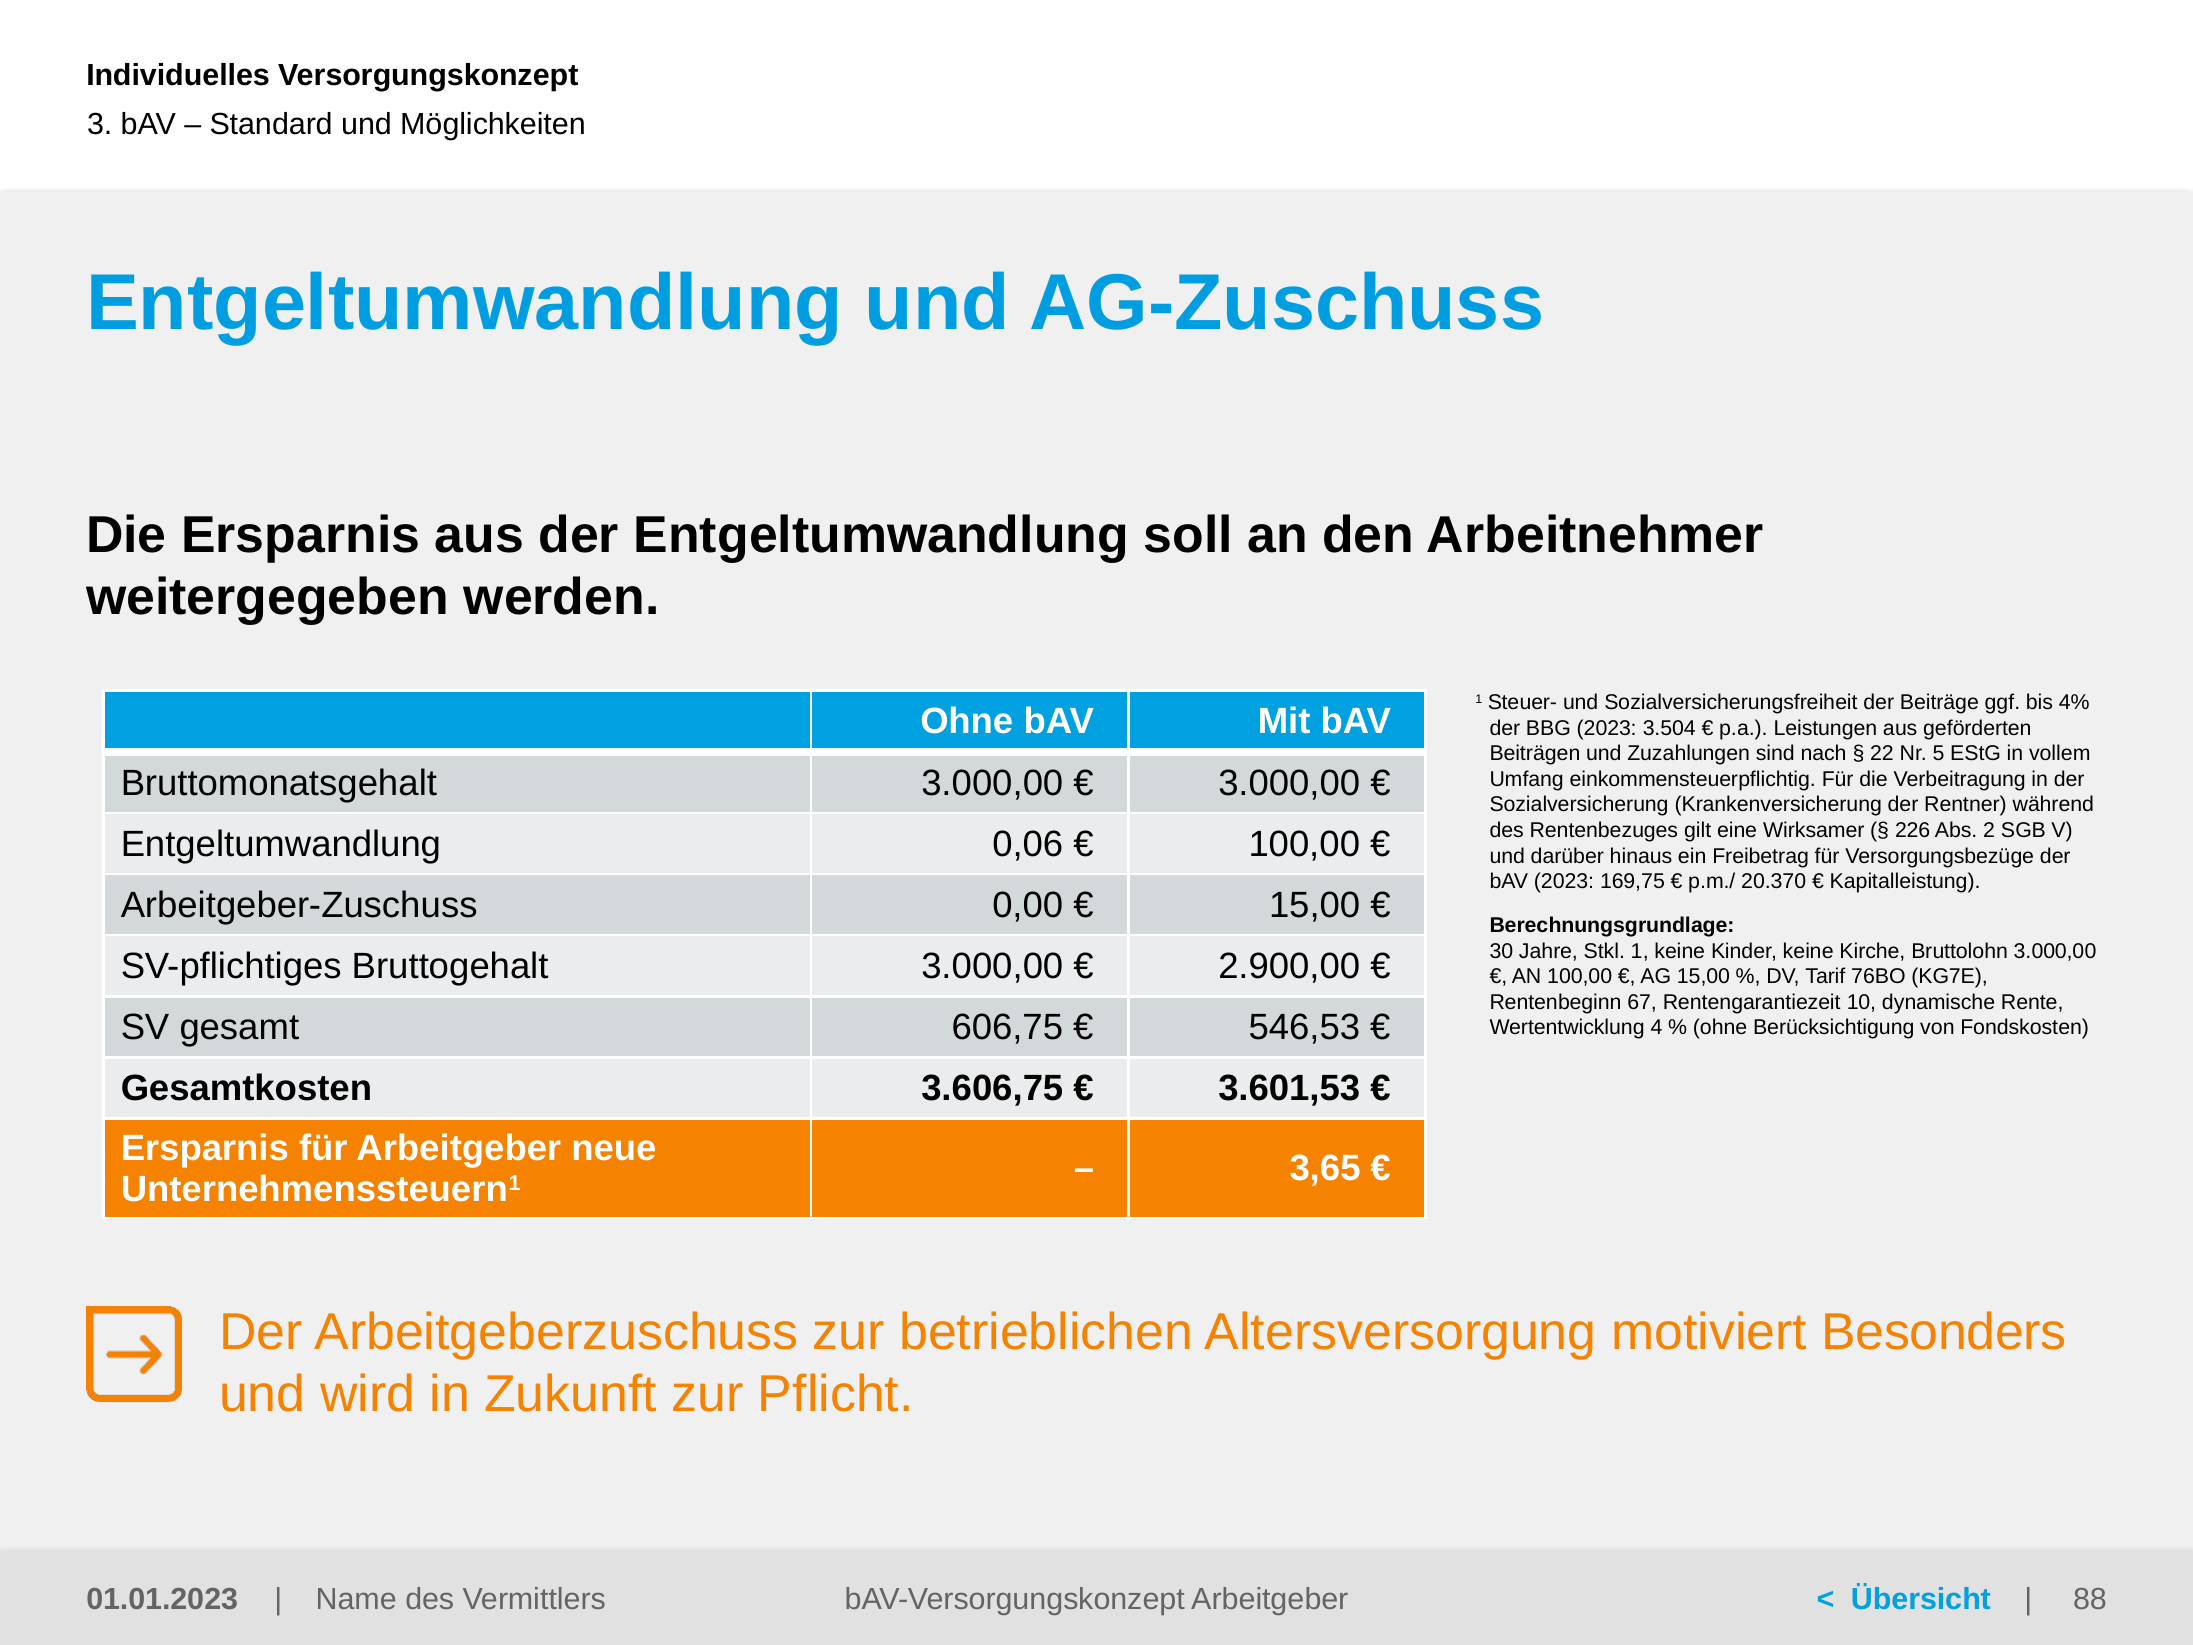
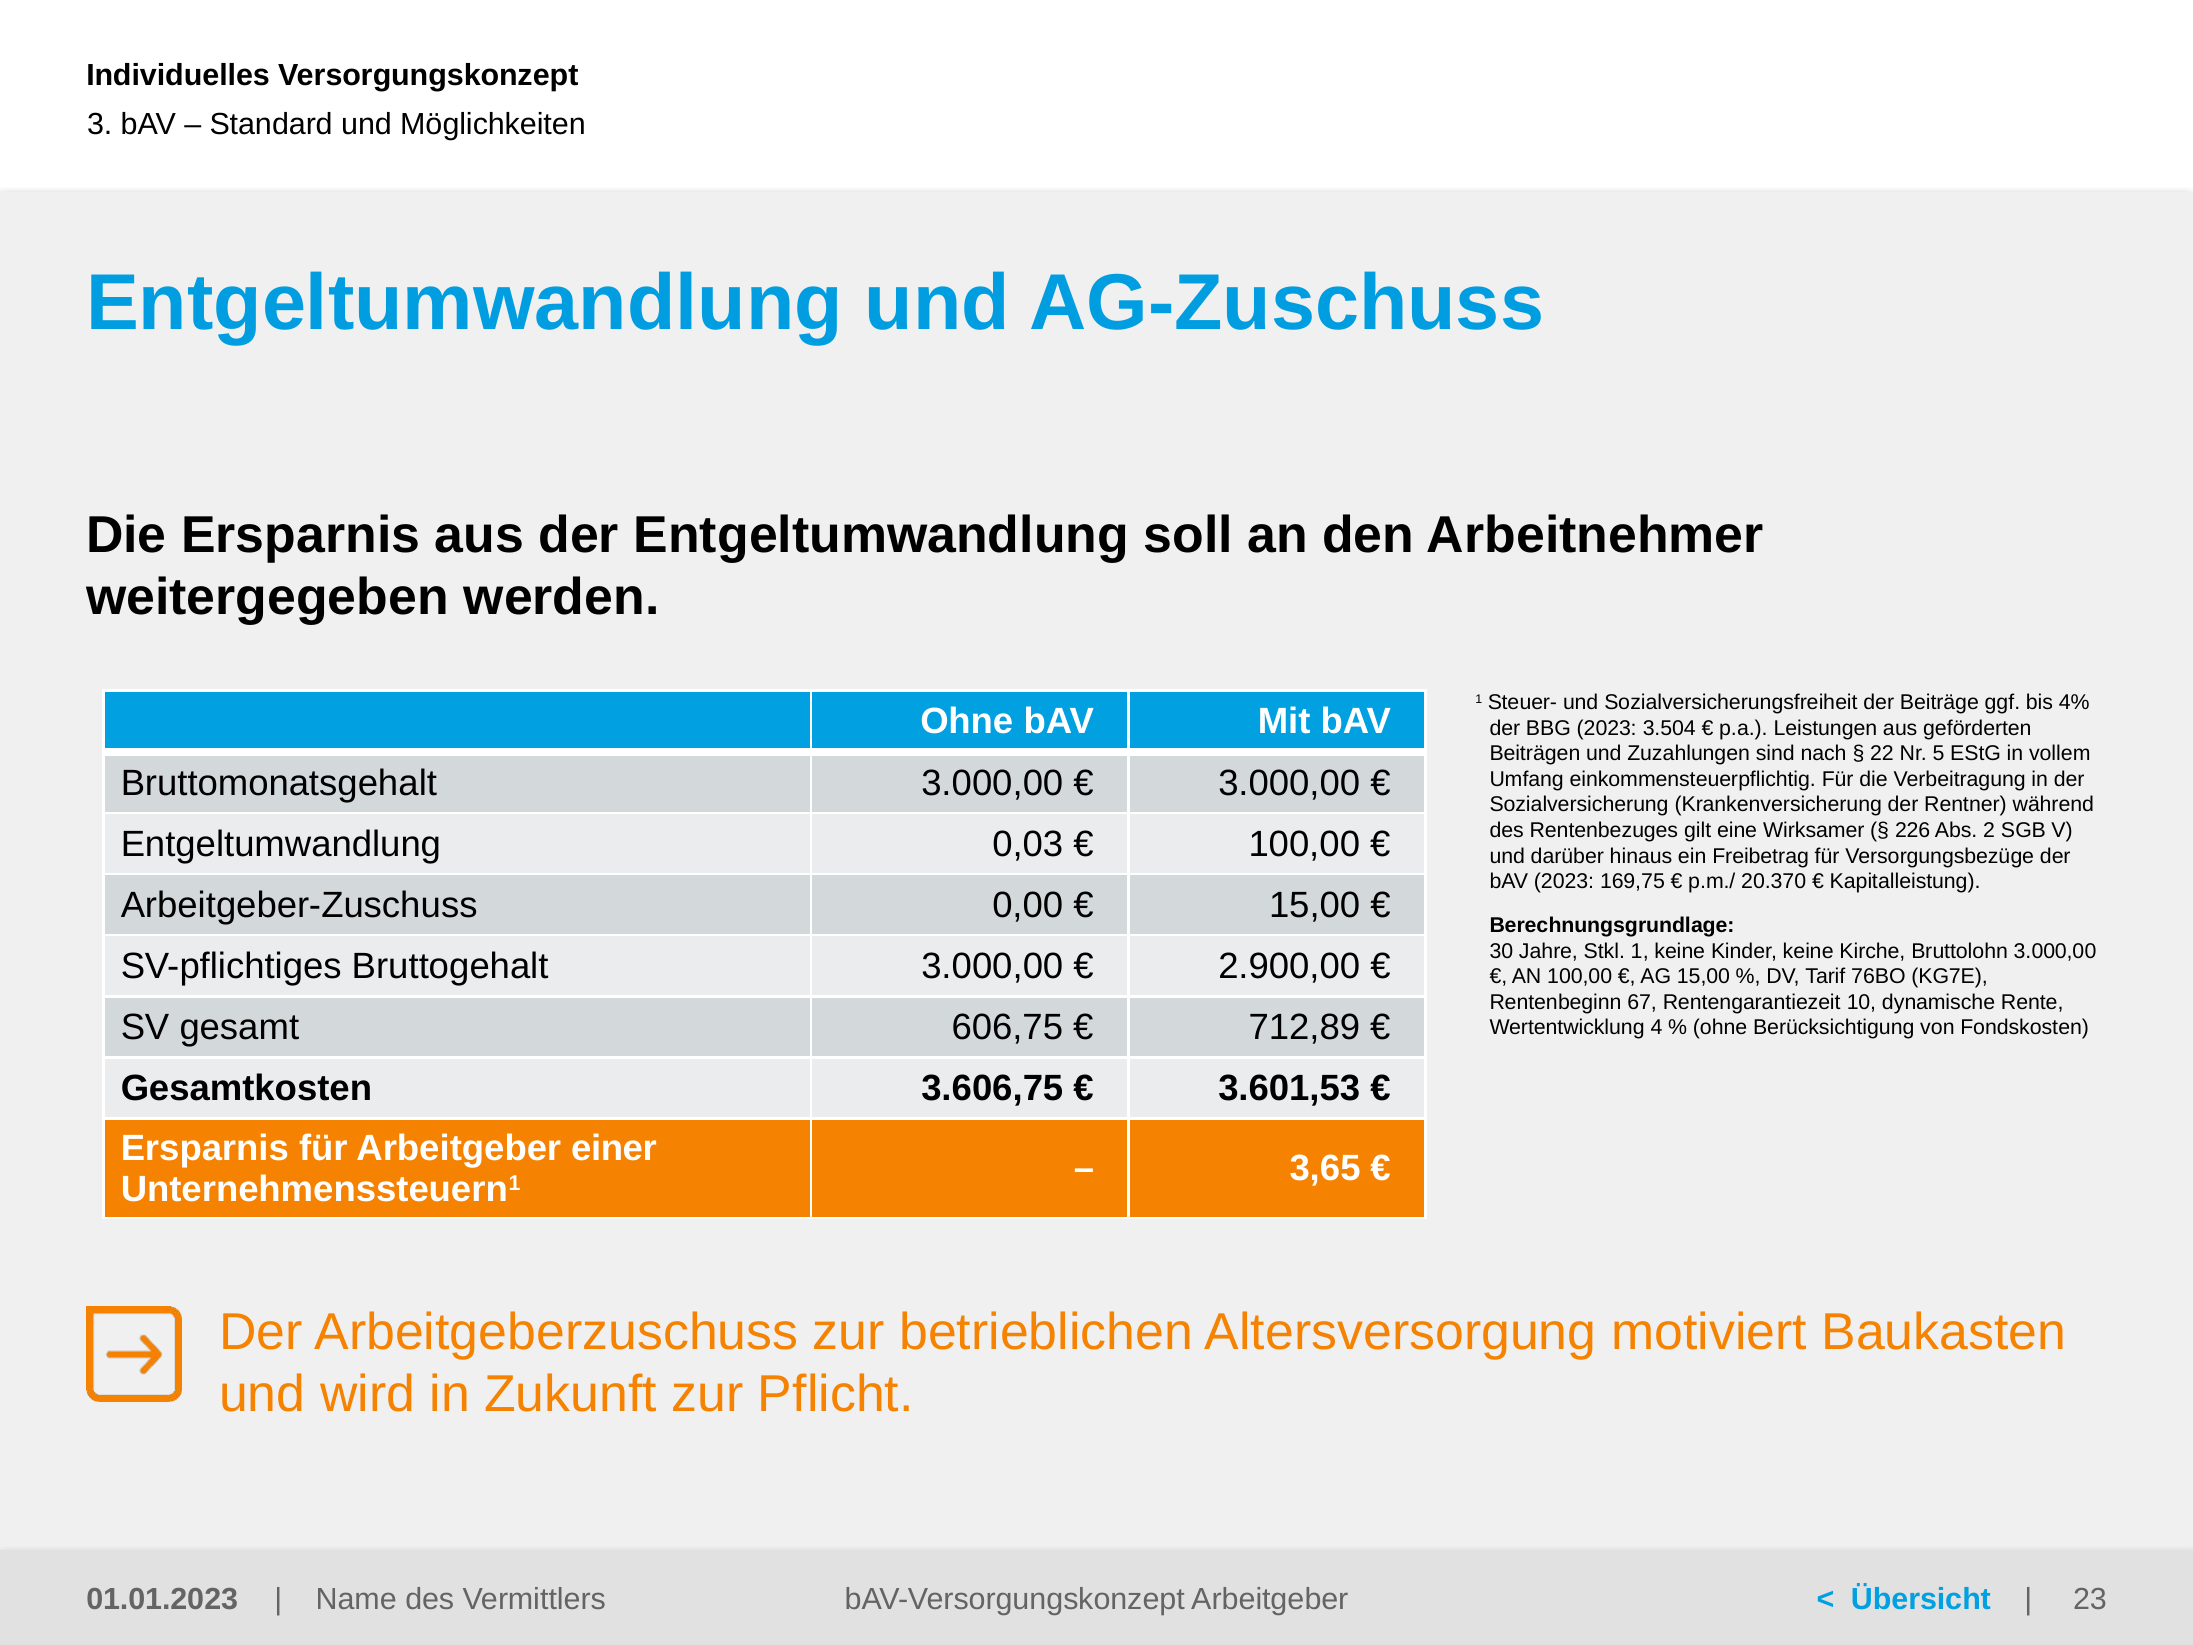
0,06: 0,06 -> 0,03
546,53: 546,53 -> 712,89
neue: neue -> einer
Besonders: Besonders -> Baukasten
88: 88 -> 23
